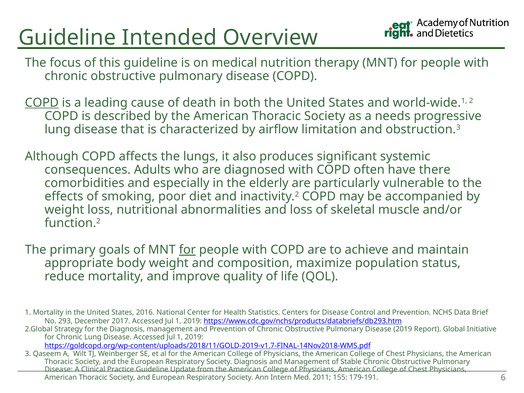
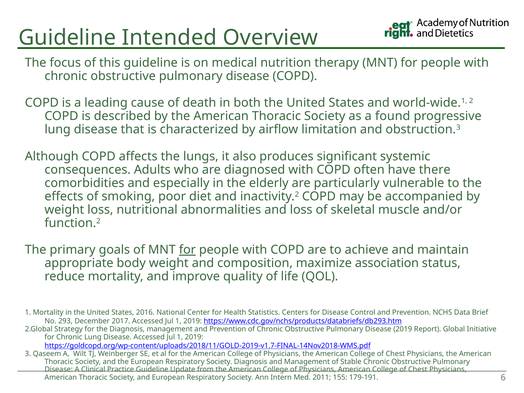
COPD at (42, 103) underline: present -> none
needs: needs -> found
population: population -> association
